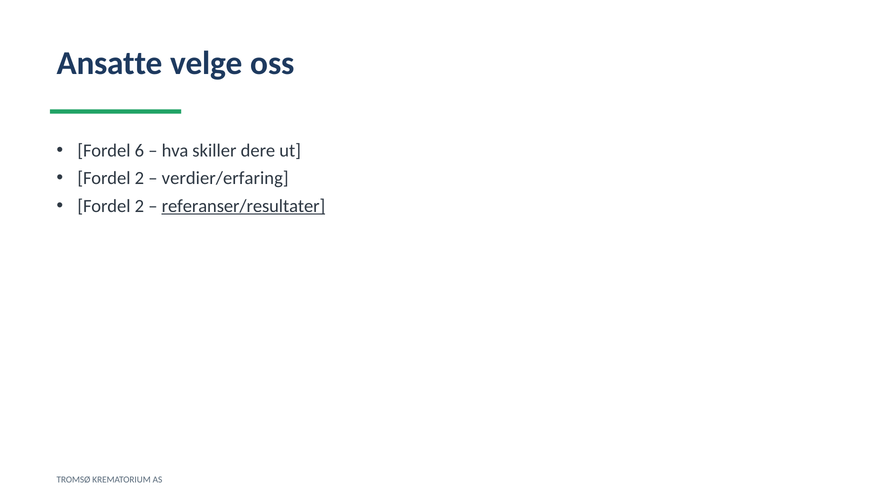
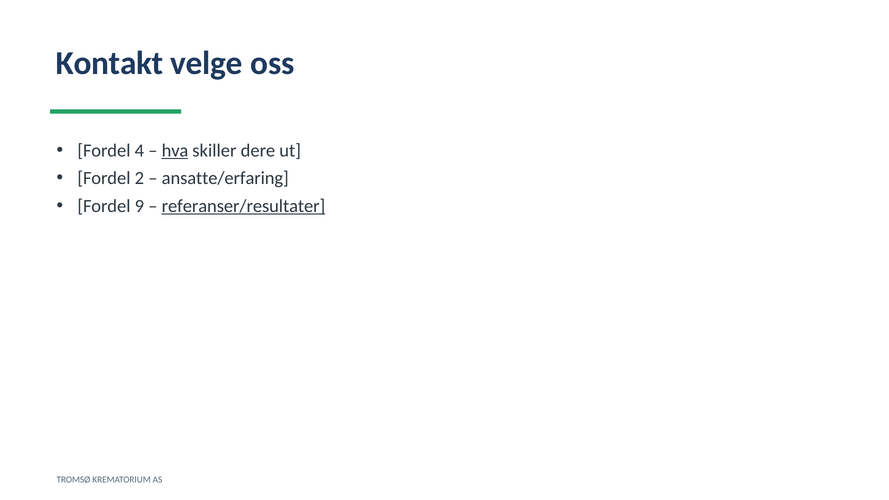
Ansatte: Ansatte -> Kontakt
6: 6 -> 4
hva underline: none -> present
verdier/erfaring: verdier/erfaring -> ansatte/erfaring
2 at (139, 206): 2 -> 9
